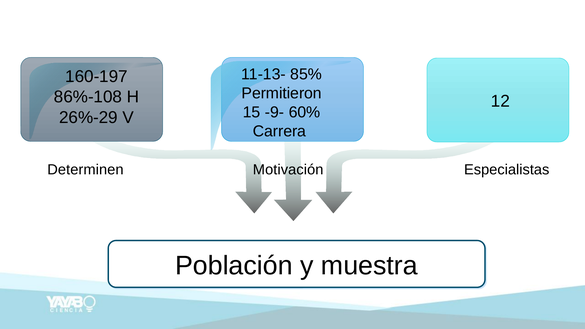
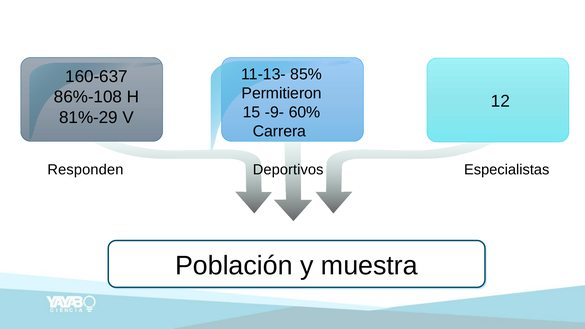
160-197: 160-197 -> 160-637
26%-29: 26%-29 -> 81%-29
Determinen: Determinen -> Responden
Motivación: Motivación -> Deportivos
